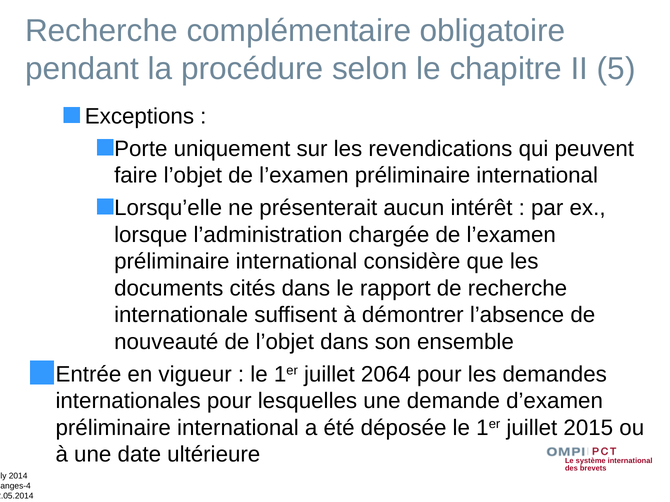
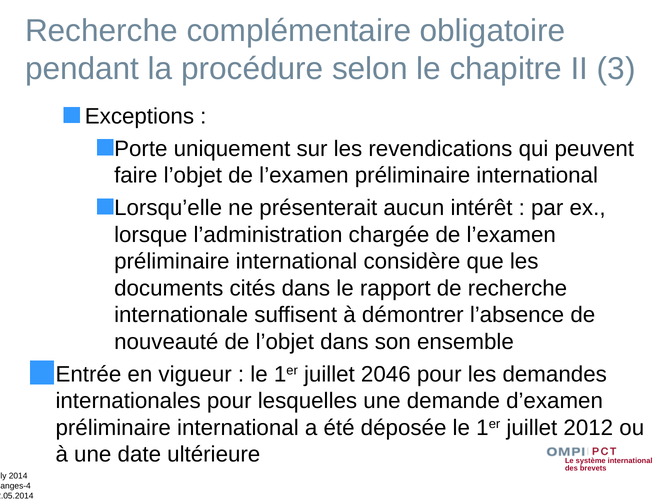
5: 5 -> 3
2064: 2064 -> 2046
2015: 2015 -> 2012
